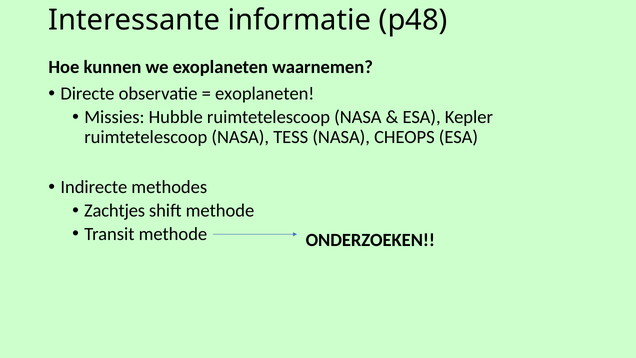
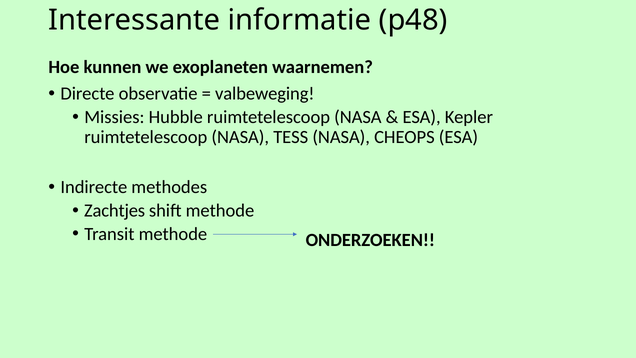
exoplaneten at (265, 94): exoplaneten -> valbeweging
